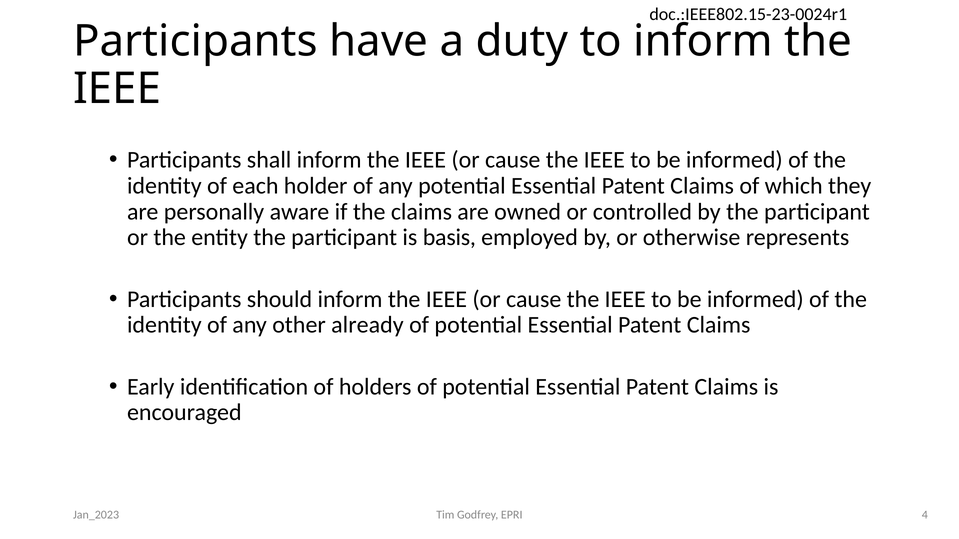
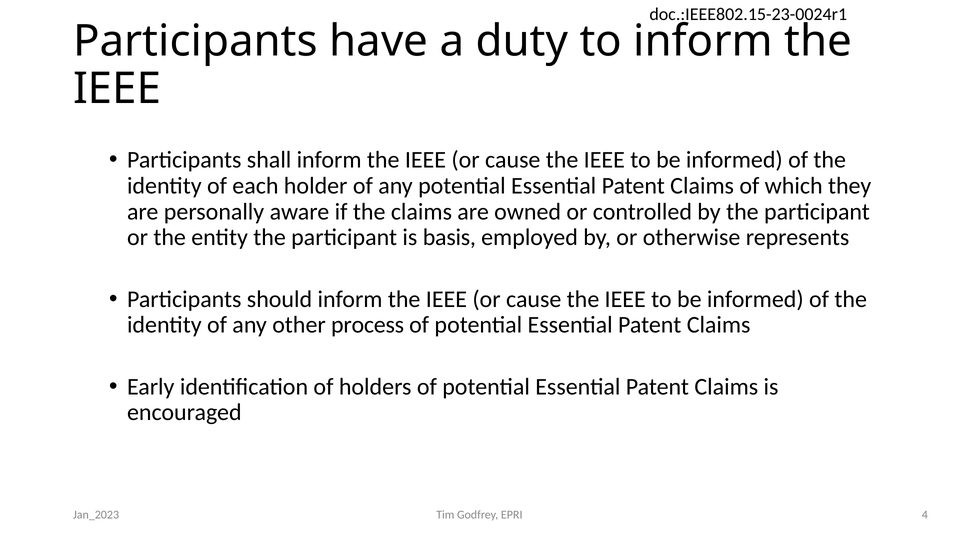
already: already -> process
